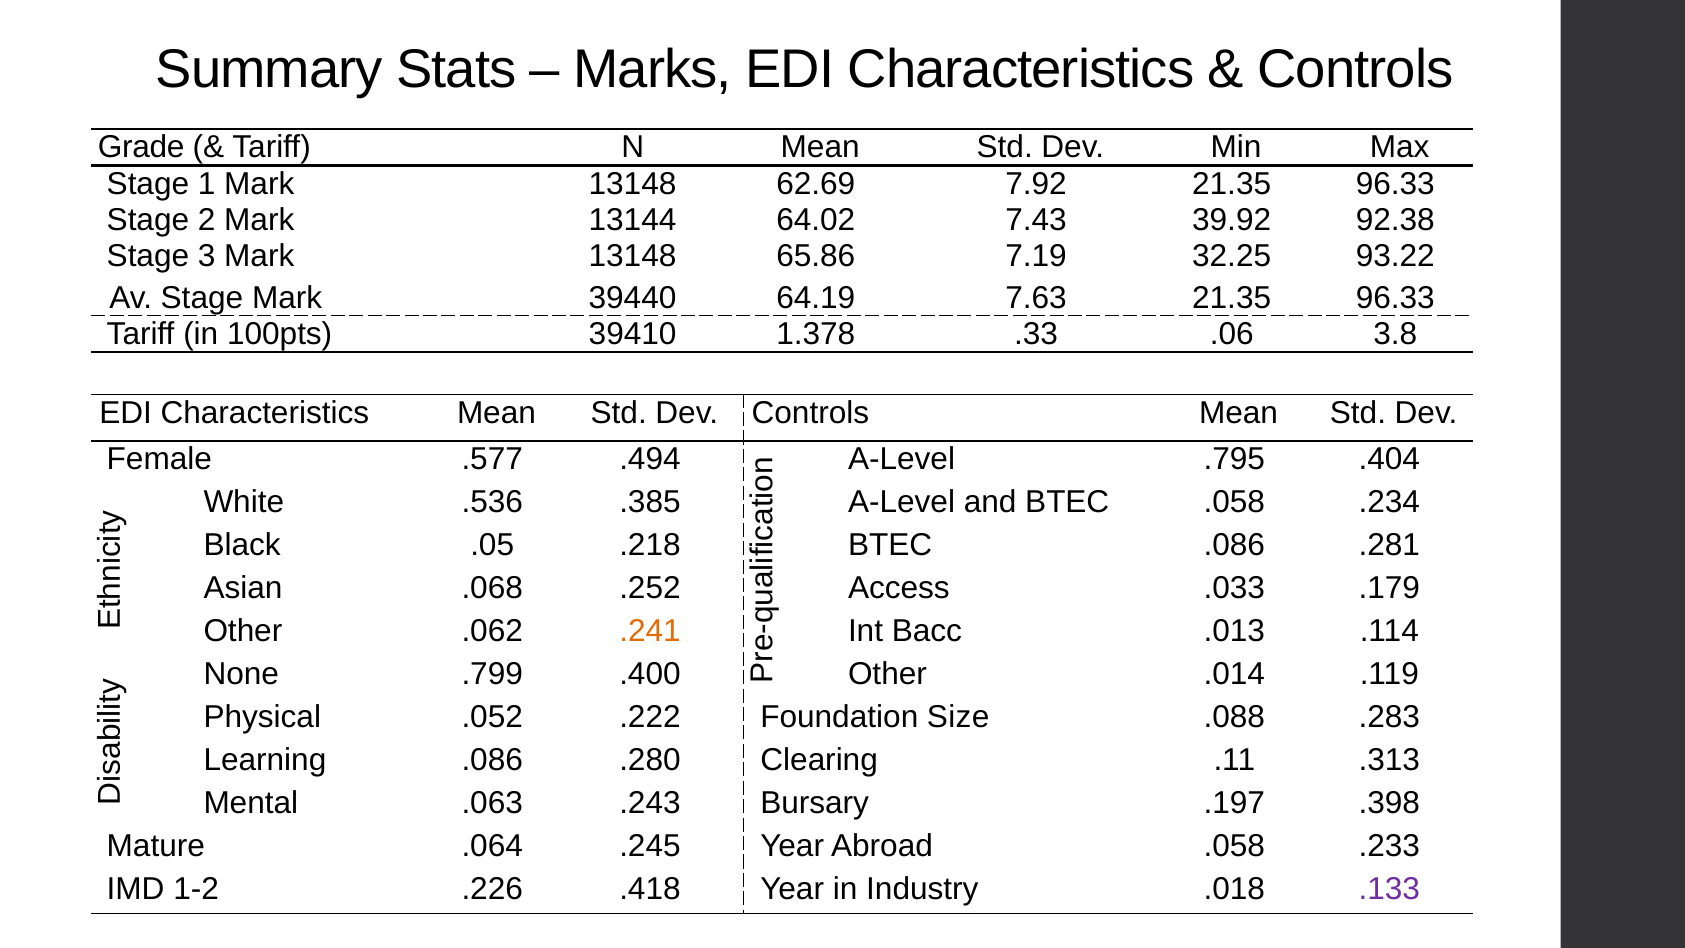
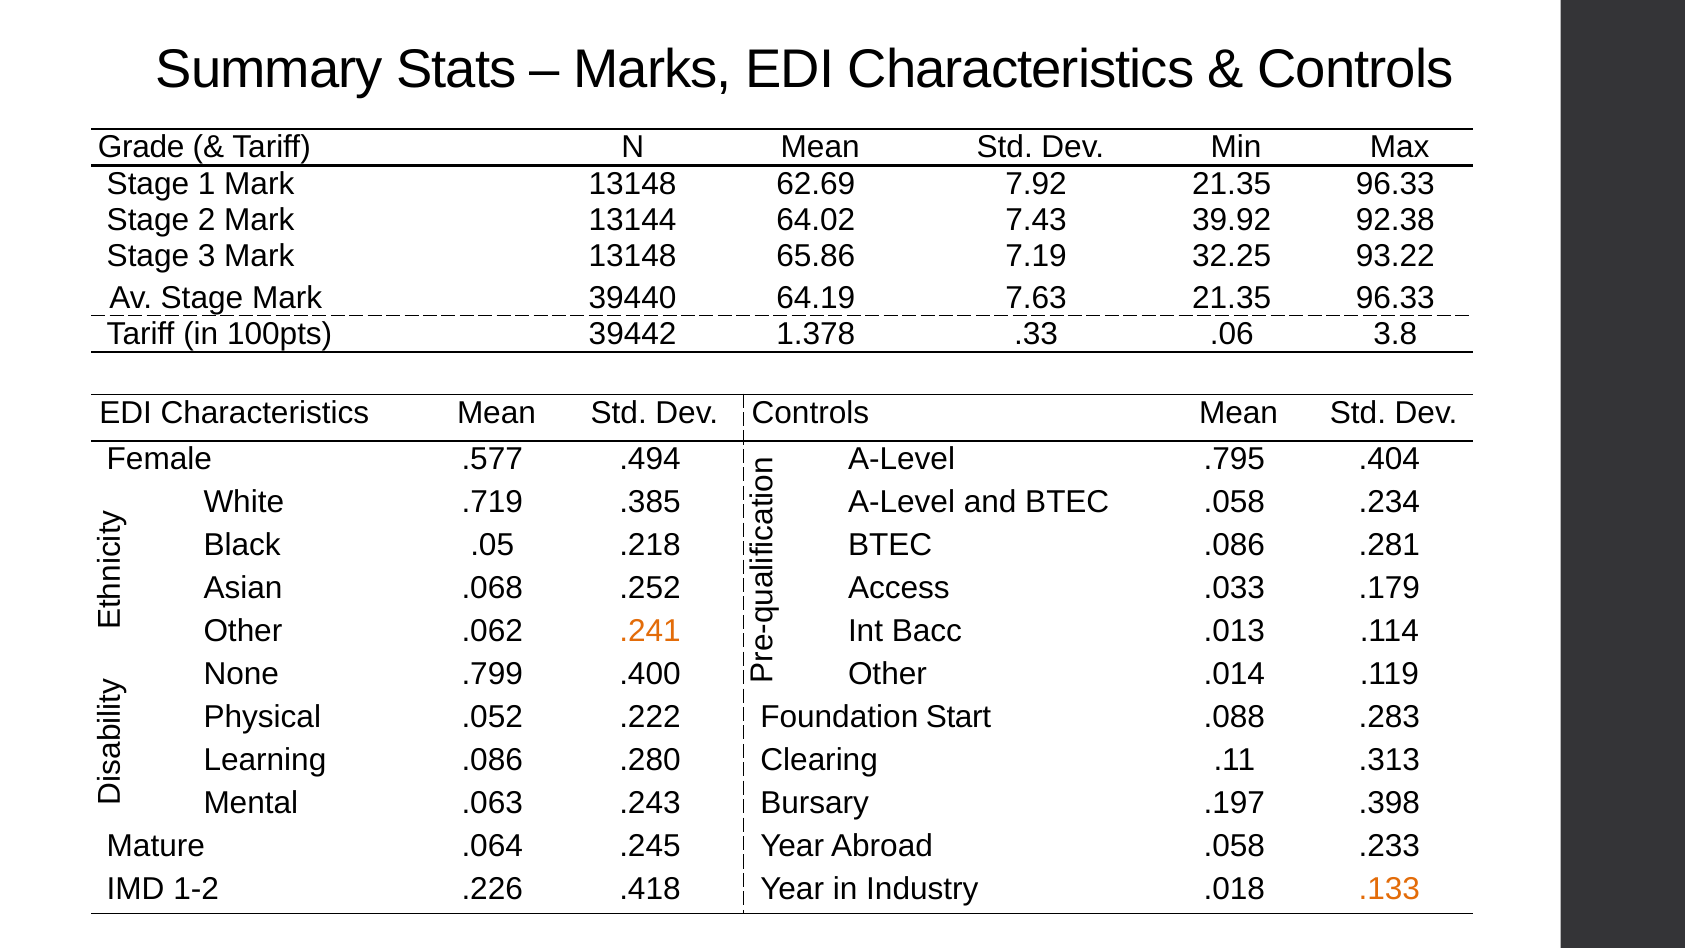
39410: 39410 -> 39442
.536: .536 -> .719
Size: Size -> Start
.133 colour: purple -> orange
